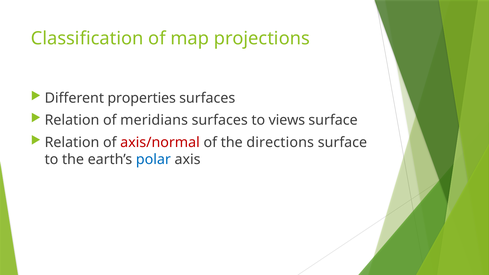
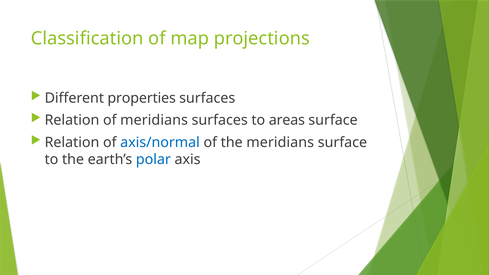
views: views -> areas
axis/normal colour: red -> blue
the directions: directions -> meridians
